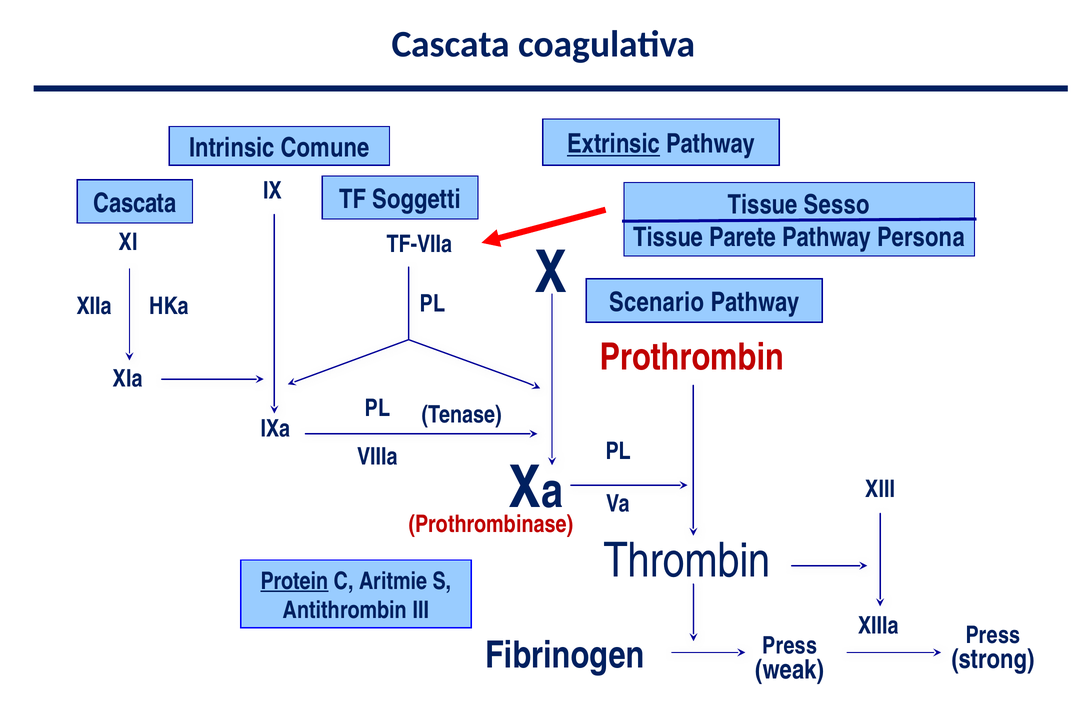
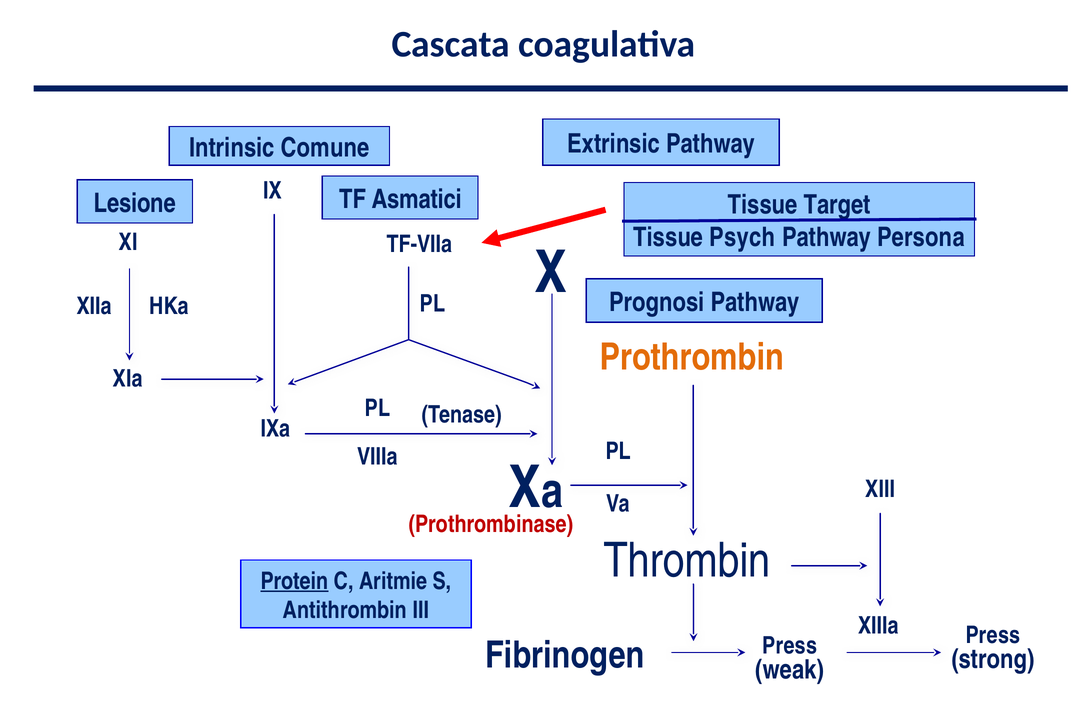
Extrinsic underline: present -> none
Soggetti: Soggetti -> Asmatici
Cascata at (135, 203): Cascata -> Lesione
Sesso: Sesso -> Target
Parete: Parete -> Psych
Scenario: Scenario -> Prognosi
Prothrombin colour: red -> orange
